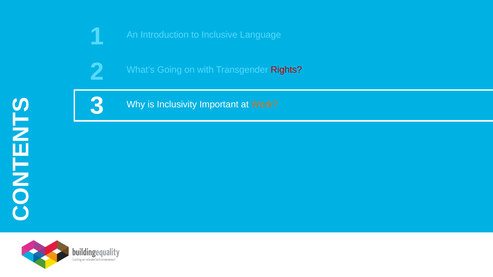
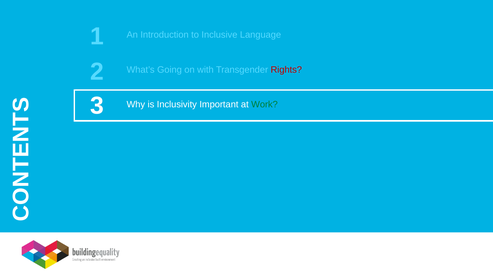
Work colour: orange -> green
